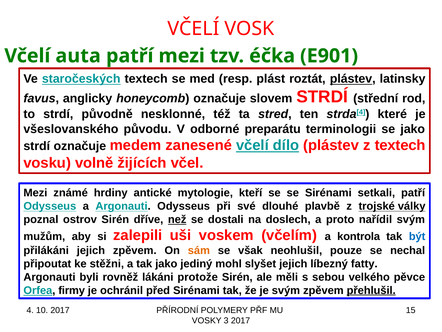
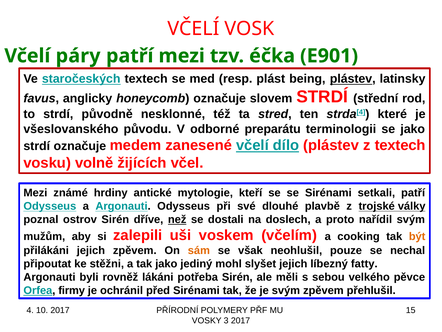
auta: auta -> páry
roztát: roztát -> being
kontrola: kontrola -> cooking
být colour: blue -> orange
protože: protože -> potřeba
přehlušil underline: present -> none
